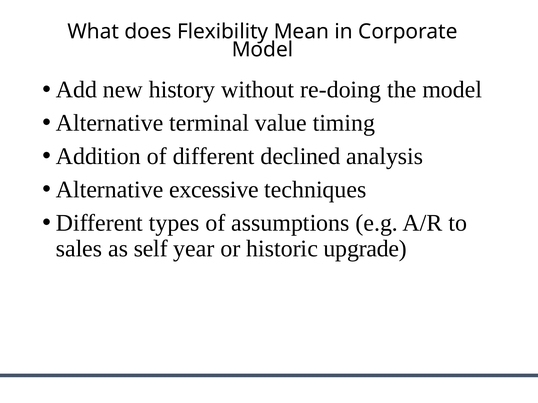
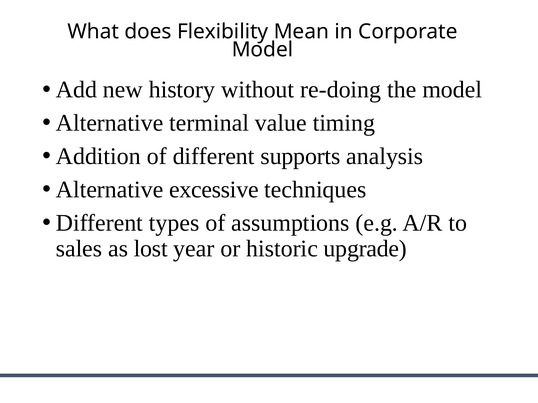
declined: declined -> supports
self: self -> lost
